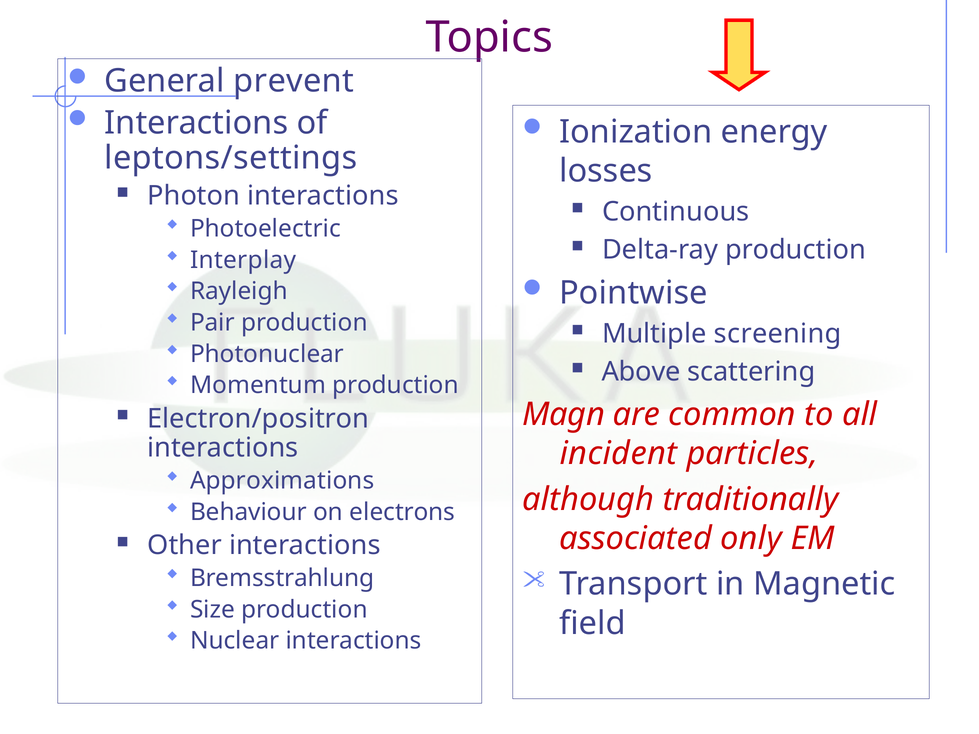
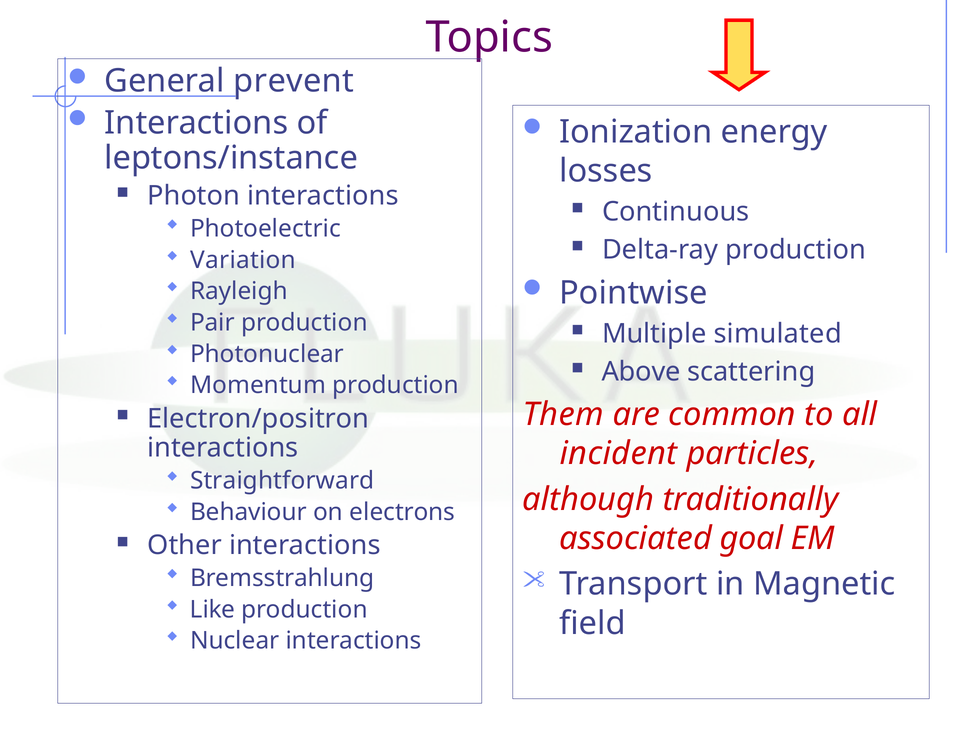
leptons/settings: leptons/settings -> leptons/instance
Interplay: Interplay -> Variation
screening: screening -> simulated
Magn: Magn -> Them
Approximations: Approximations -> Straightforward
only: only -> goal
Size: Size -> Like
